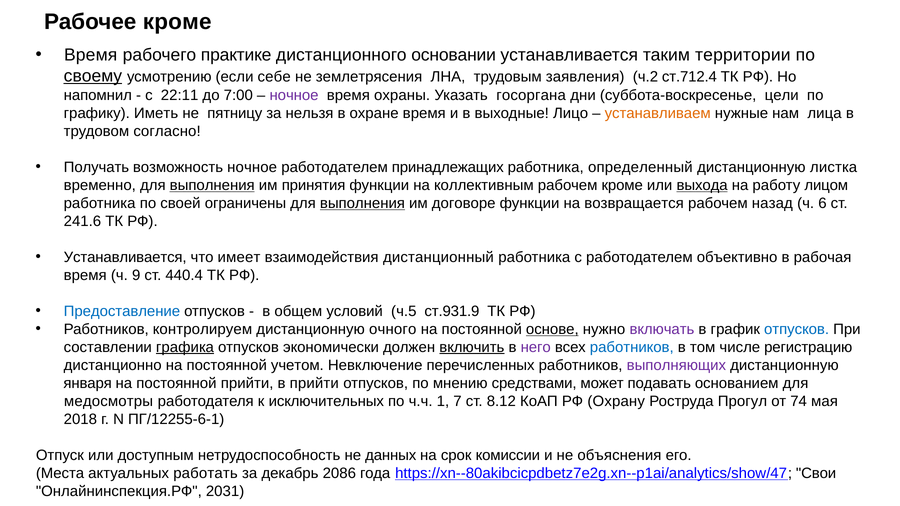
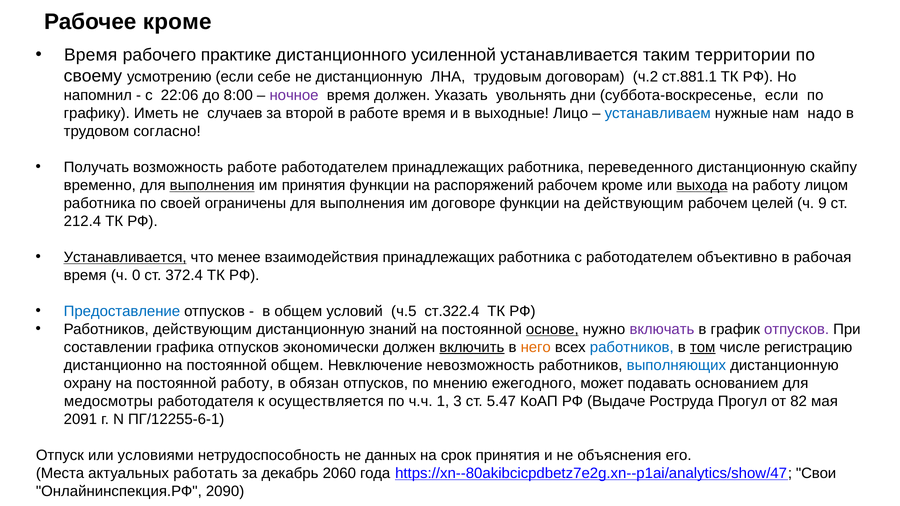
основании: основании -> усиленной
своему underline: present -> none
не землетрясения: землетрясения -> дистанционную
заявления: заявления -> договорам
ст.712.4: ст.712.4 -> ст.881.1
22:11: 22:11 -> 22:06
7:00: 7:00 -> 8:00
время охраны: охраны -> должен
госоргана: госоргана -> увольнять
суббота-воскресенье цели: цели -> если
пятницу: пятницу -> случаев
нельзя: нельзя -> второй
в охране: охране -> работе
устанавливаем colour: orange -> blue
лица: лица -> надо
возможность ночное: ночное -> работе
определенный: определенный -> переведенного
листка: листка -> скайпу
коллективным: коллективным -> распоряжений
выполнения at (362, 203) underline: present -> none
на возвращается: возвращается -> действующим
назад: назад -> целей
6: 6 -> 9
241.6: 241.6 -> 212.4
Устанавливается at (125, 257) underline: none -> present
имеет: имеет -> менее
взаимодействия дистанционный: дистанционный -> принадлежащих
9: 9 -> 0
440.4: 440.4 -> 372.4
ст.931.9: ст.931.9 -> ст.322.4
Работников контролируем: контролируем -> действующим
очного: очного -> знаний
отпусков at (797, 329) colour: blue -> purple
графика underline: present -> none
него colour: purple -> orange
том underline: none -> present
постоянной учетом: учетом -> общем
перечисленных: перечисленных -> невозможность
выполняющих colour: purple -> blue
января: января -> охрану
постоянной прийти: прийти -> работу
в прийти: прийти -> обязан
средствами: средствами -> ежегодного
исключительных: исключительных -> осуществляется
7: 7 -> 3
8.12: 8.12 -> 5.47
Охрану: Охрану -> Выдаче
74: 74 -> 82
2018: 2018 -> 2091
доступным: доступным -> условиями
срок комиссии: комиссии -> принятия
2086: 2086 -> 2060
2031: 2031 -> 2090
